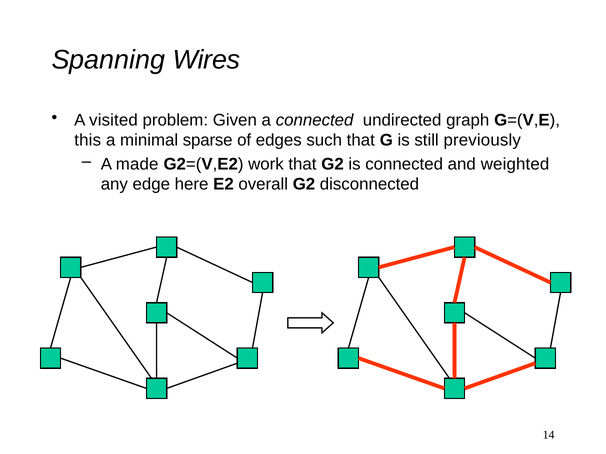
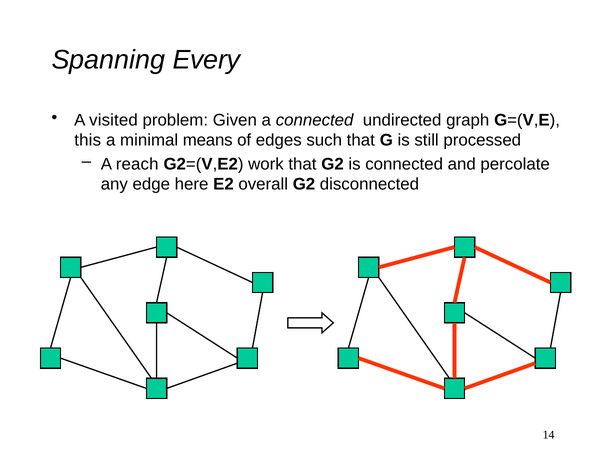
Wires: Wires -> Every
sparse: sparse -> means
previously: previously -> processed
made: made -> reach
weighted: weighted -> percolate
